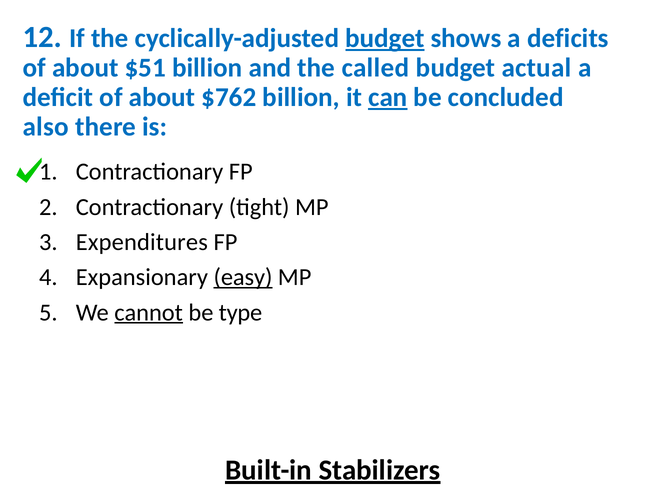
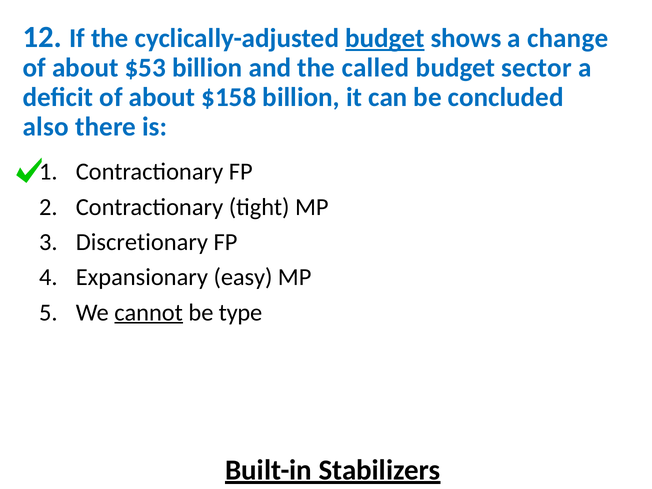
deficits: deficits -> change
$51: $51 -> $53
actual: actual -> sector
$762: $762 -> $158
can underline: present -> none
Expenditures: Expenditures -> Discretionary
easy underline: present -> none
